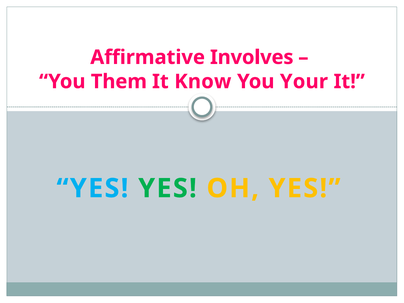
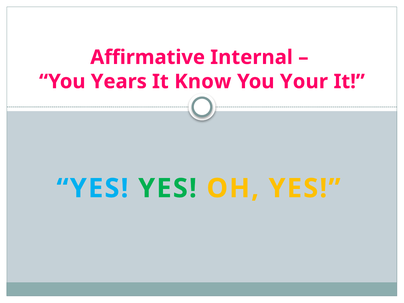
Involves: Involves -> Internal
Them: Them -> Years
